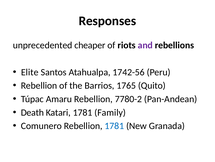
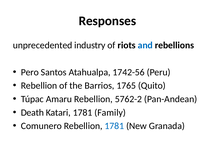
cheaper: cheaper -> industry
and colour: purple -> blue
Elite: Elite -> Pero
7780-2: 7780-2 -> 5762-2
